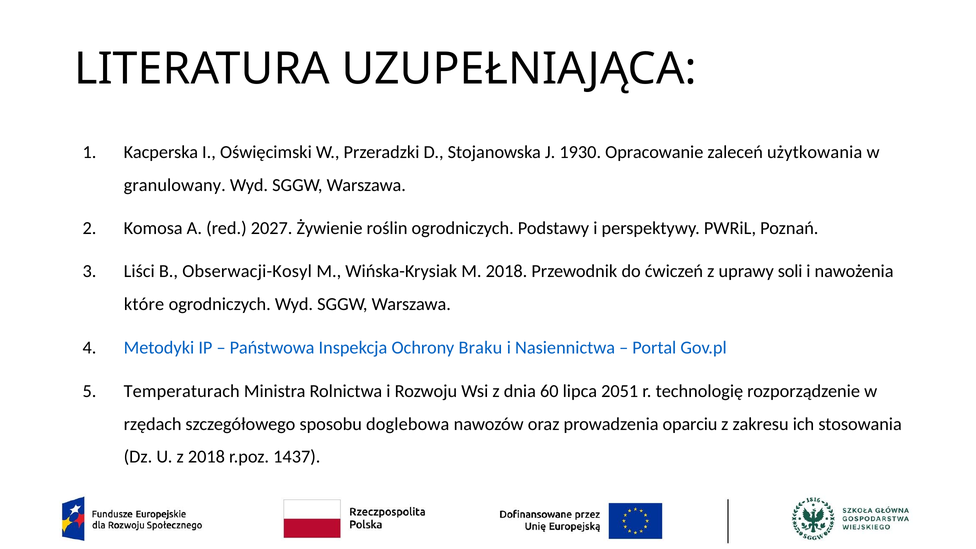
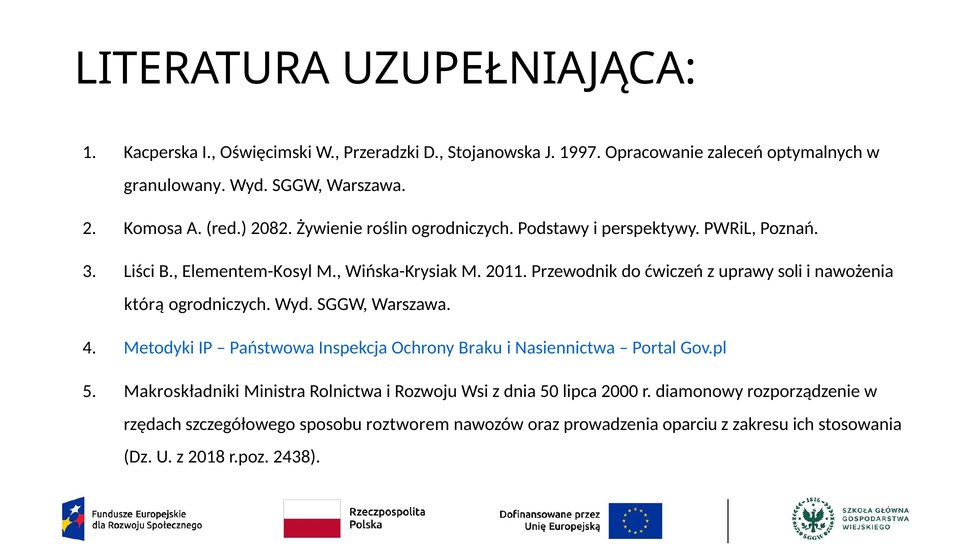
1930: 1930 -> 1997
użytkowania: użytkowania -> optymalnych
2027: 2027 -> 2082
Obserwacji-Kosyl: Obserwacji-Kosyl -> Elementem-Kosyl
M 2018: 2018 -> 2011
które: które -> którą
Temperaturach: Temperaturach -> Makroskładniki
60: 60 -> 50
2051: 2051 -> 2000
technologię: technologię -> diamonowy
doglebowa: doglebowa -> roztworem
1437: 1437 -> 2438
